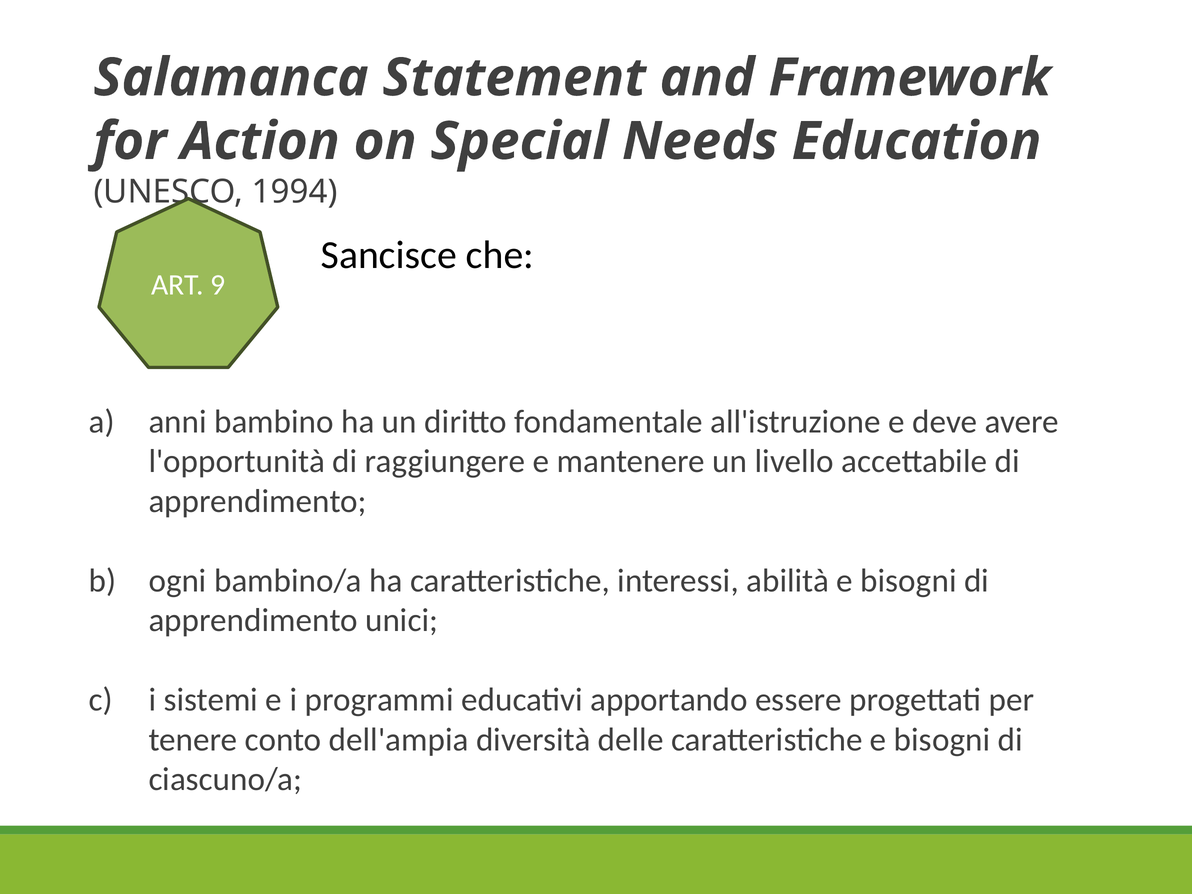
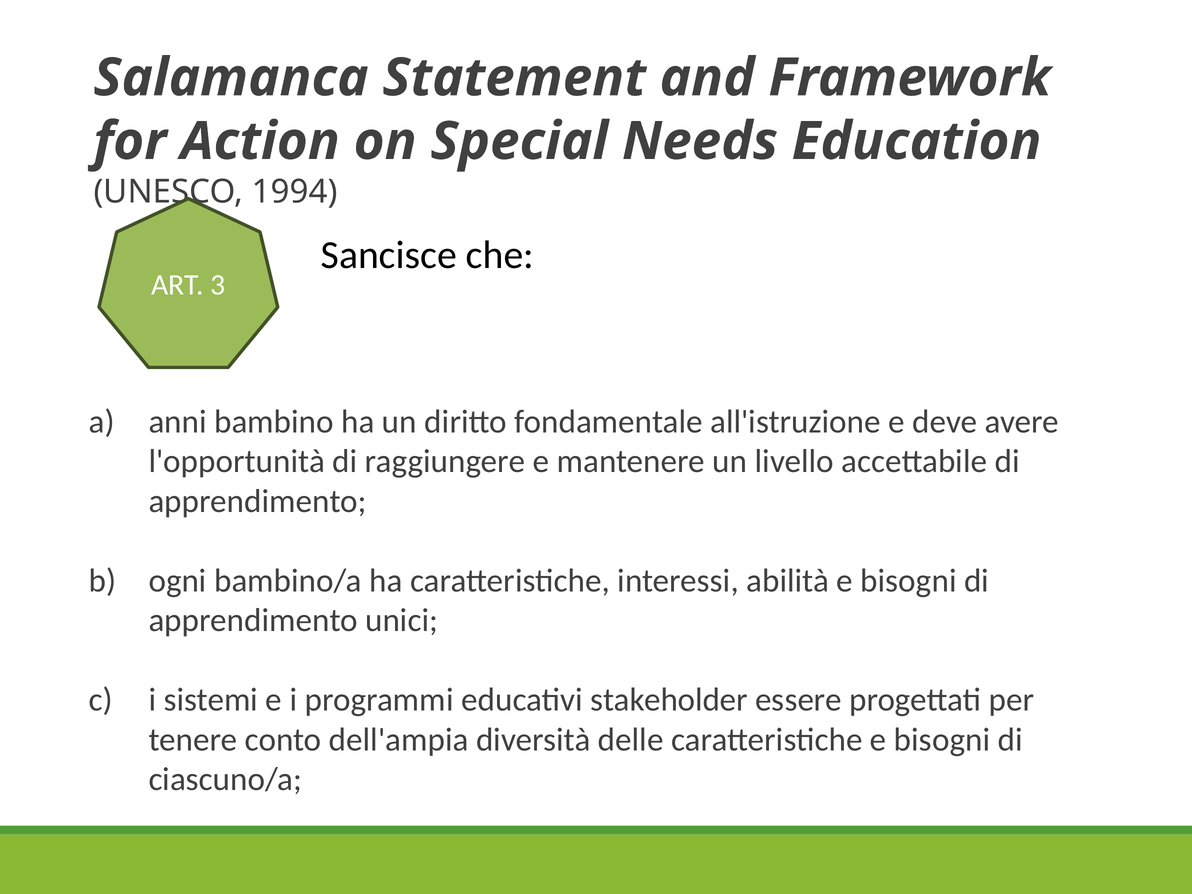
9: 9 -> 3
apportando: apportando -> stakeholder
